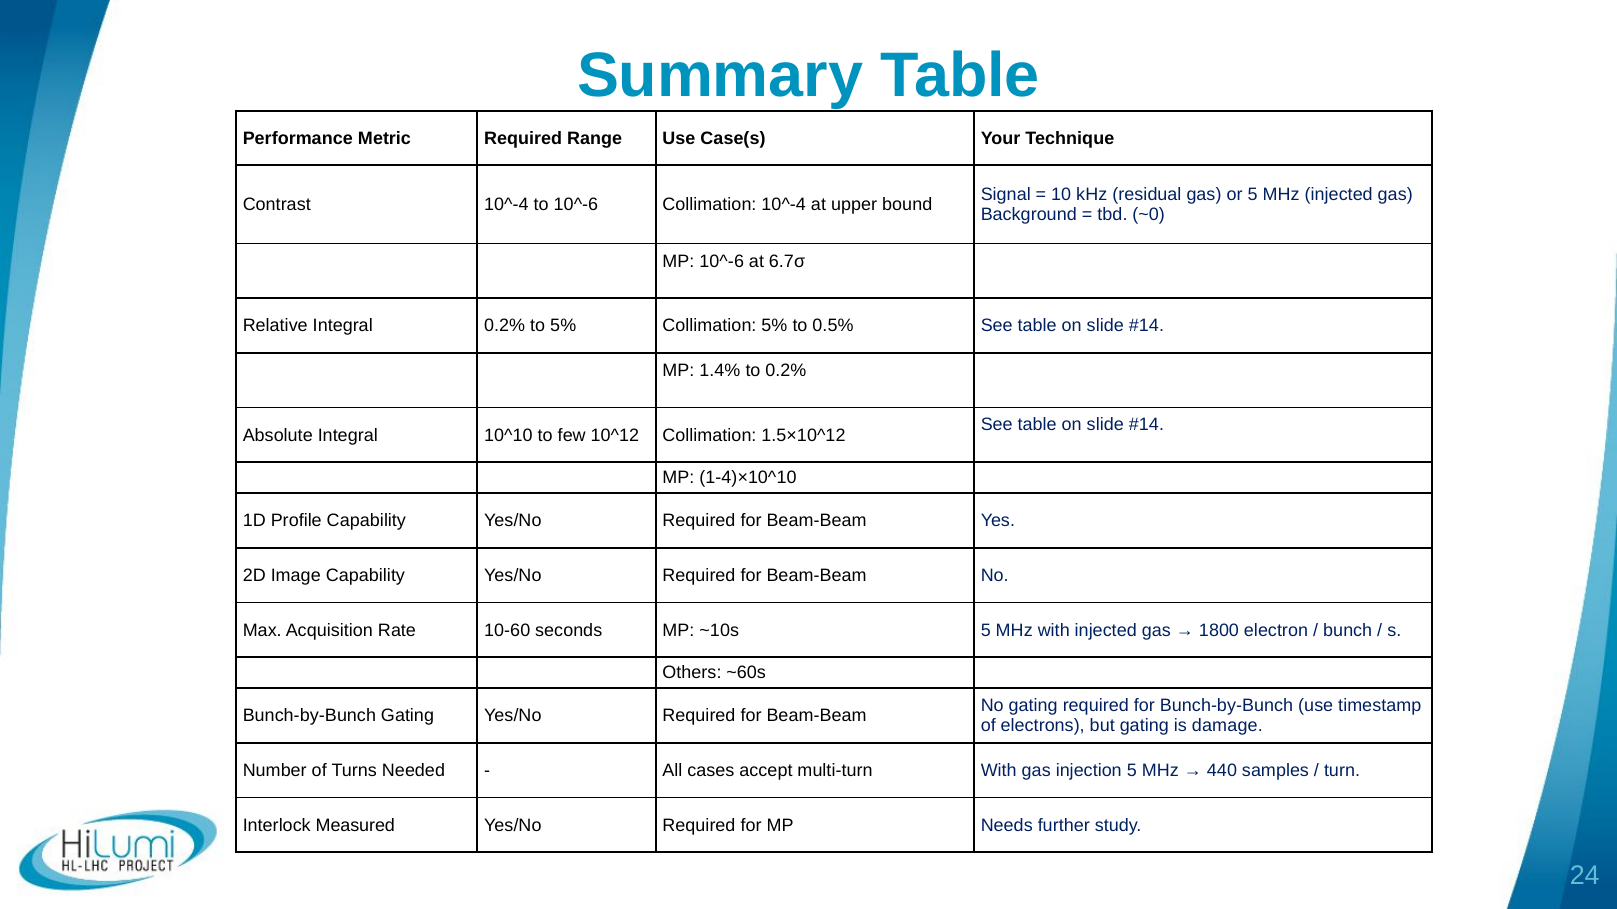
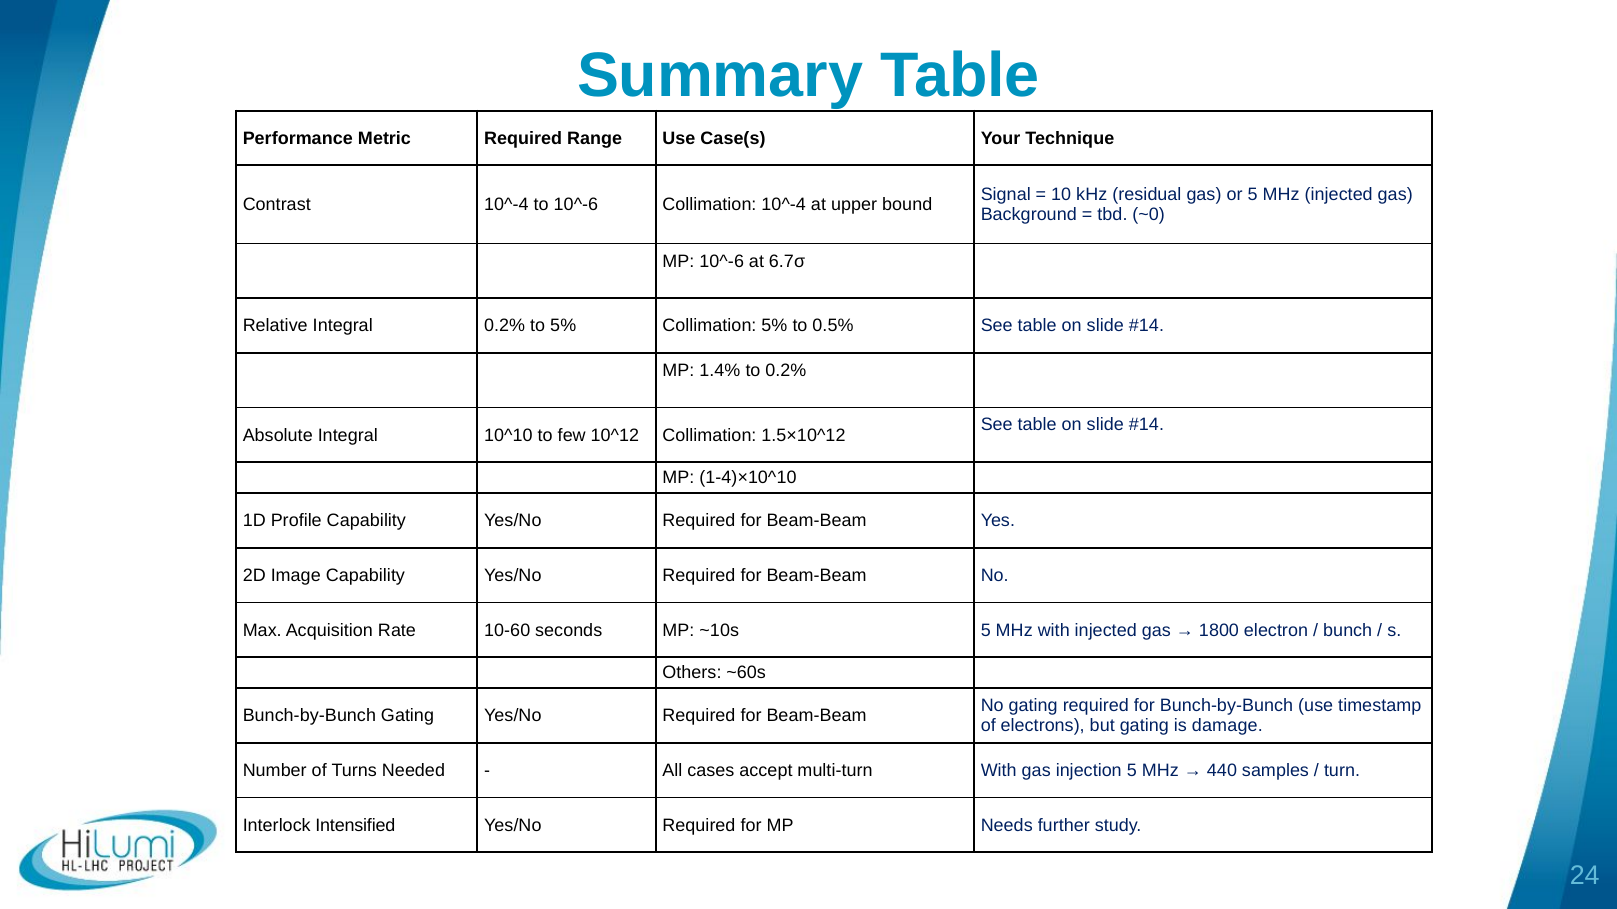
Measured: Measured -> Intensified
